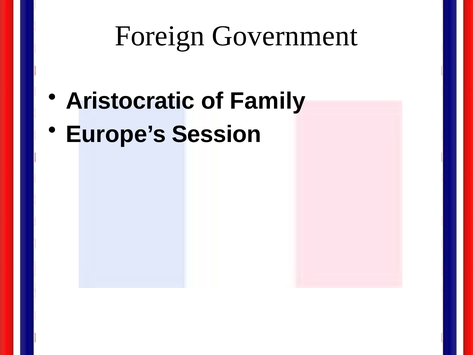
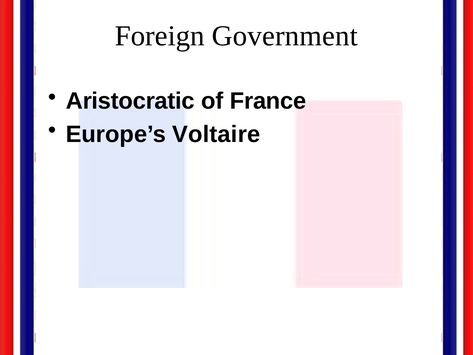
Family: Family -> France
Session: Session -> Voltaire
